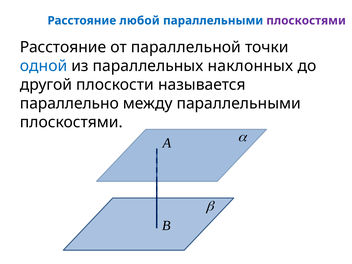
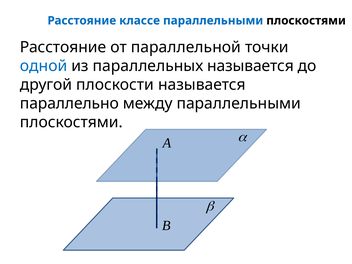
любой: любой -> классе
плоскостями at (306, 21) colour: purple -> black
параллельных наклонных: наклонных -> называется
